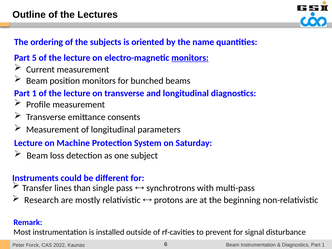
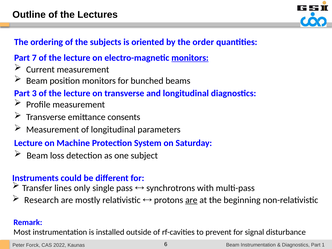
name: name -> order
5: 5 -> 7
1 at (34, 93): 1 -> 3
than: than -> only
are at (191, 200) underline: none -> present
